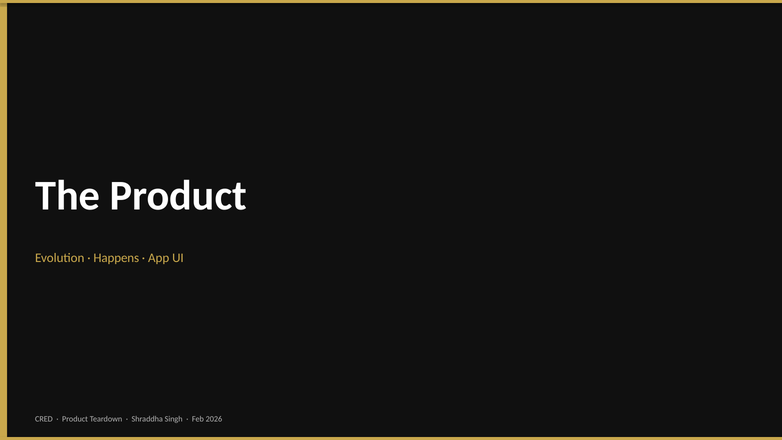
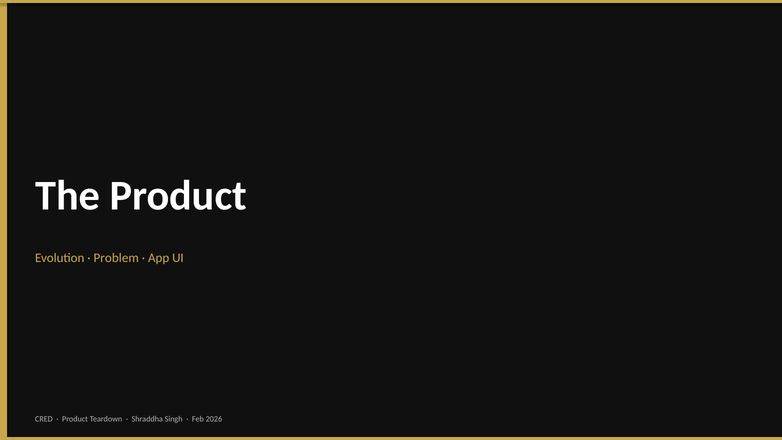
Happens: Happens -> Problem
